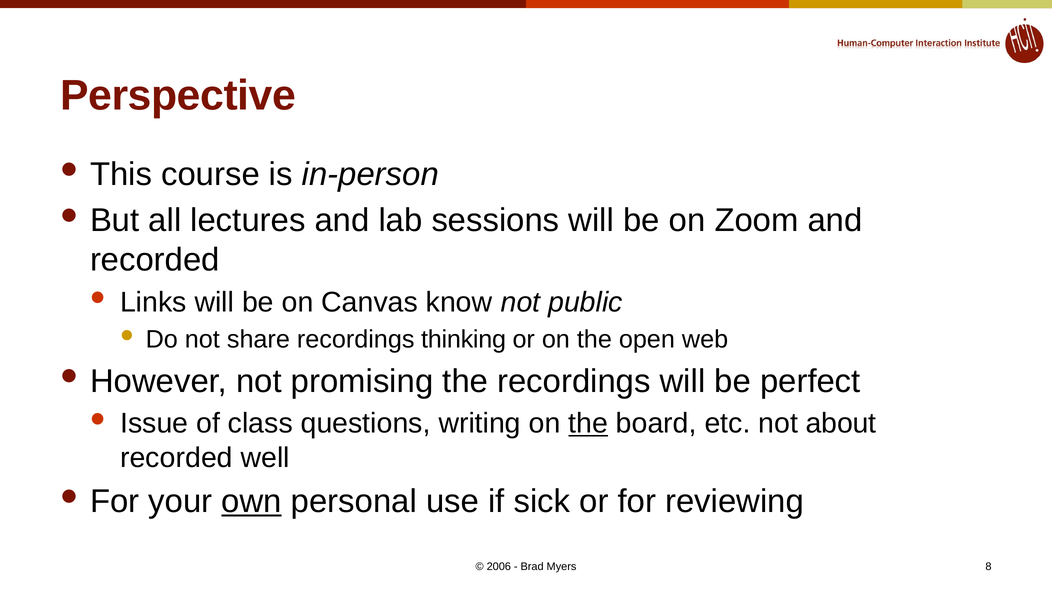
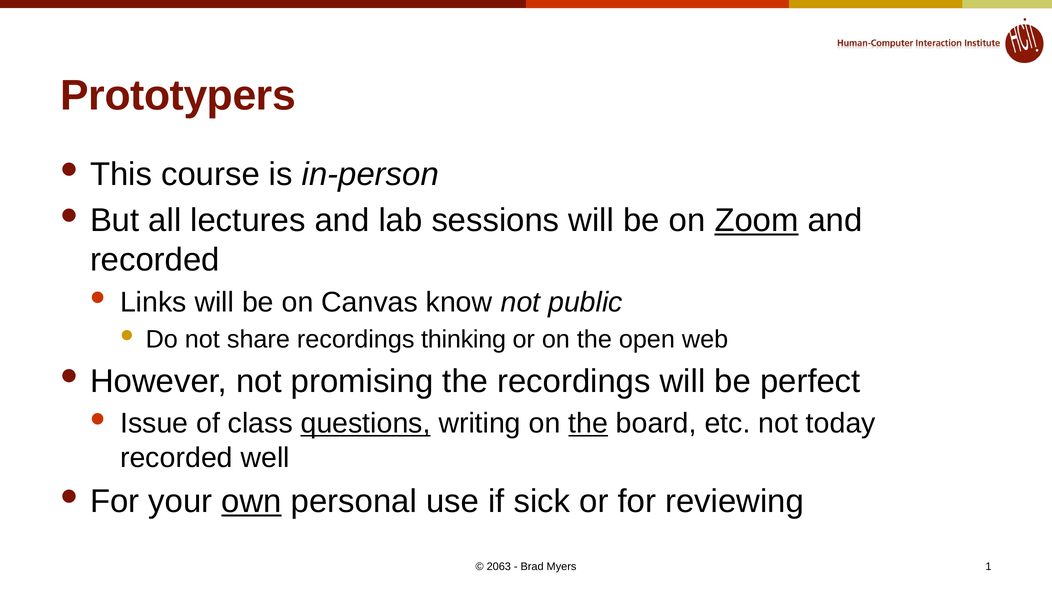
Perspective: Perspective -> Prototypers
Zoom underline: none -> present
questions underline: none -> present
about: about -> today
2006: 2006 -> 2063
8: 8 -> 1
